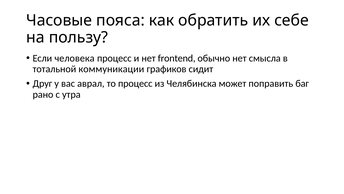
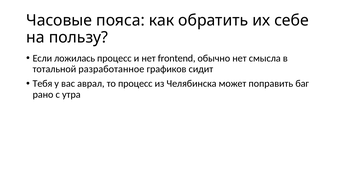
человека: человека -> ложилась
коммуникации: коммуникации -> разработанное
Друг: Друг -> Тебя
